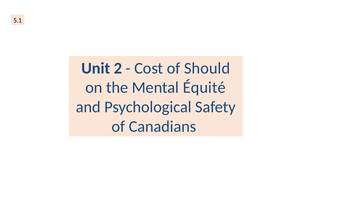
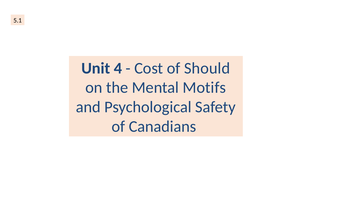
2: 2 -> 4
Équité: Équité -> Motifs
